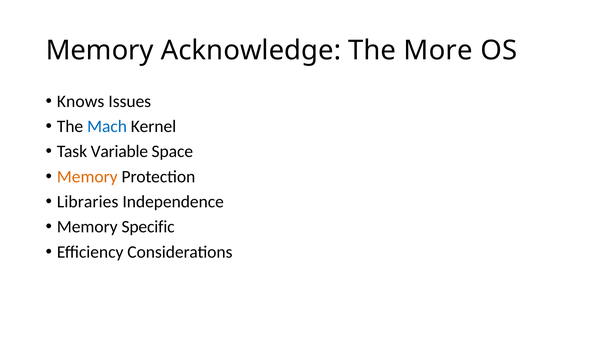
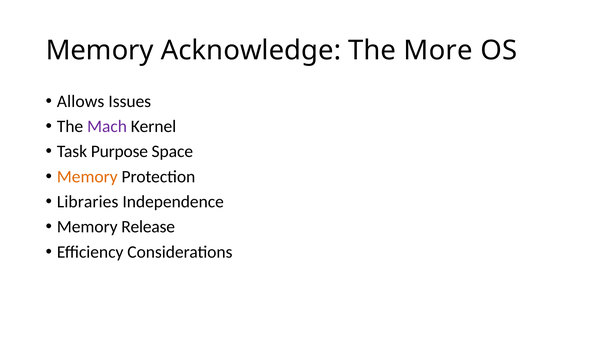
Knows: Knows -> Allows
Mach colour: blue -> purple
Variable: Variable -> Purpose
Specific: Specific -> Release
